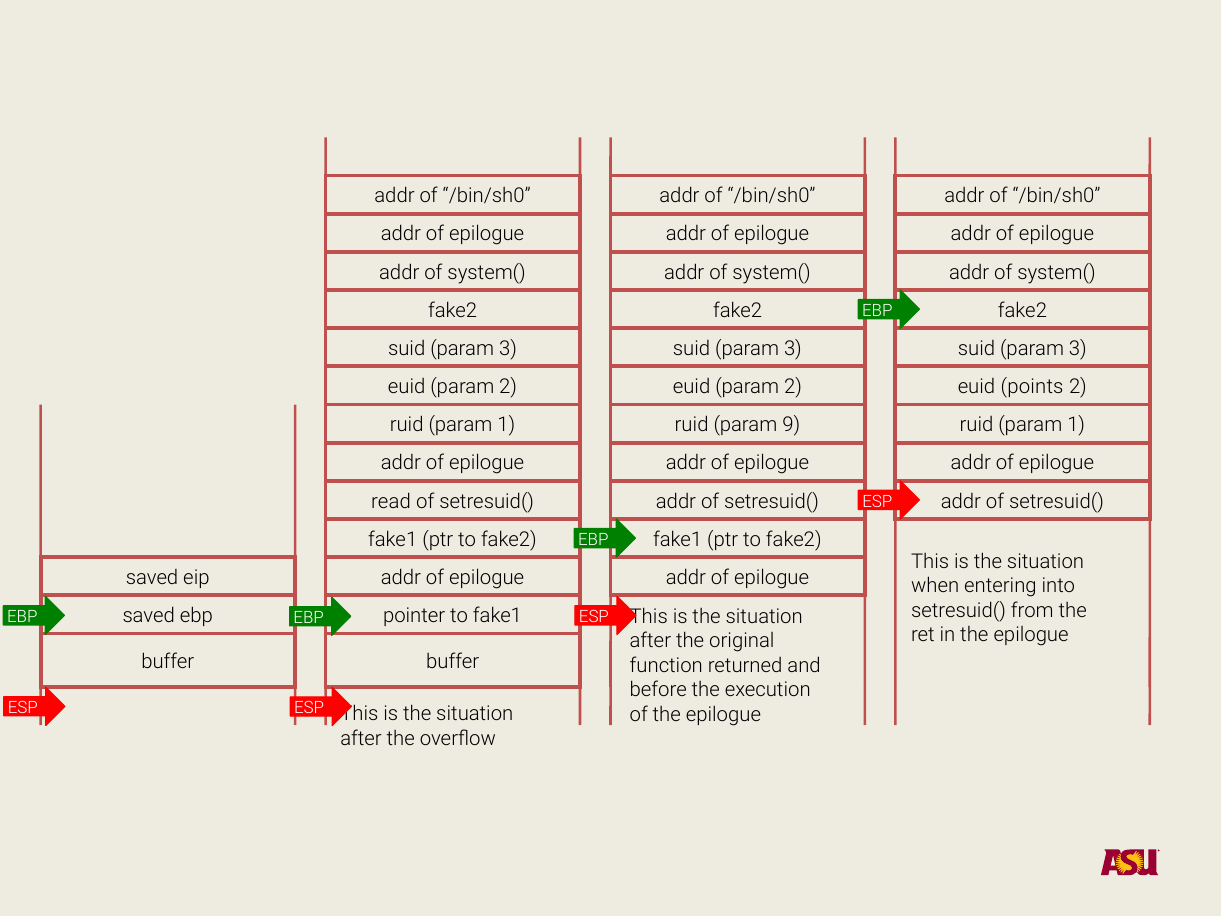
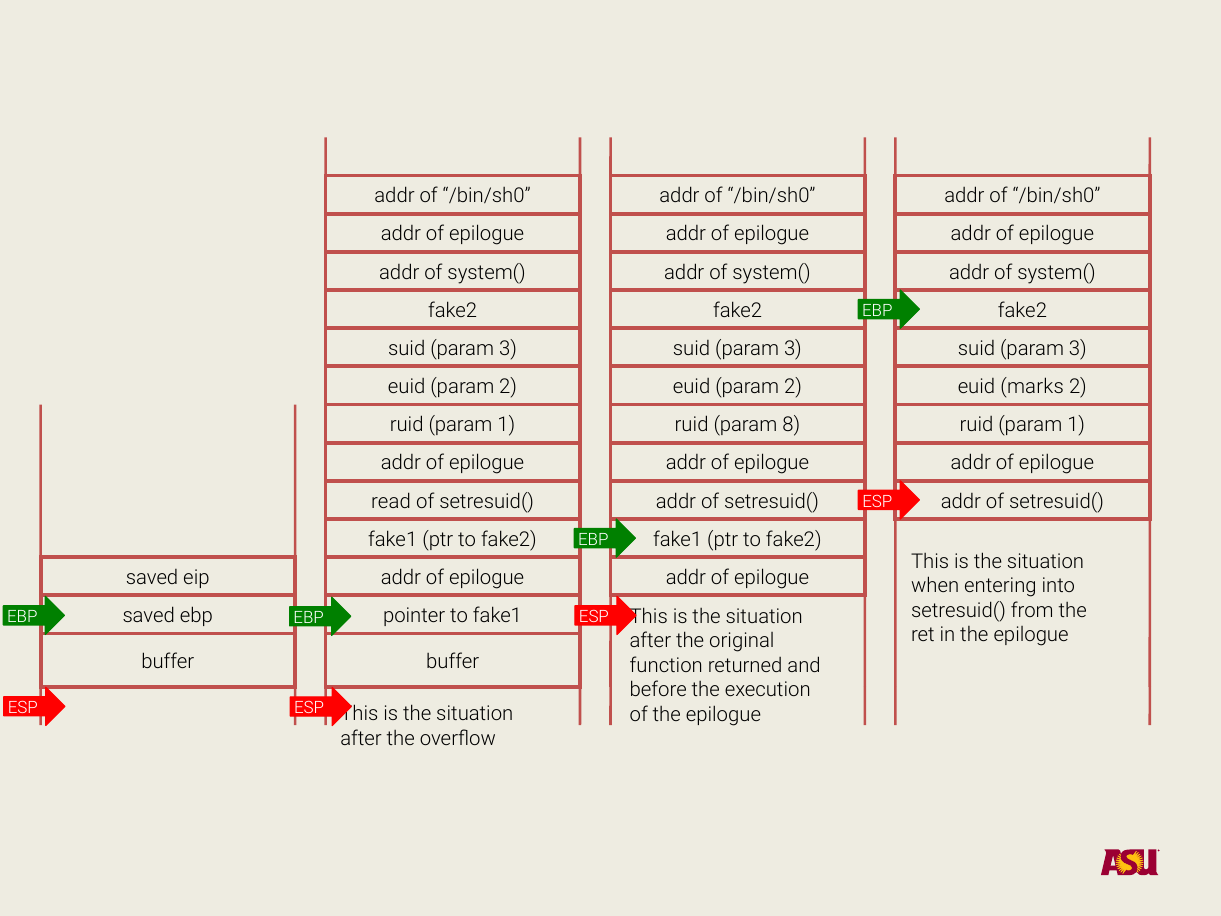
points: points -> marks
9: 9 -> 8
